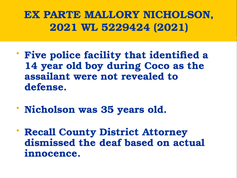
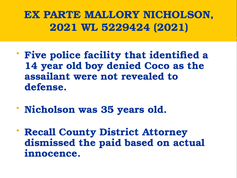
during: during -> denied
deaf: deaf -> paid
